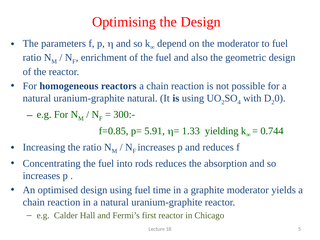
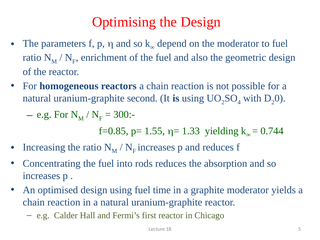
uranium-graphite natural: natural -> second
5.91: 5.91 -> 1.55
